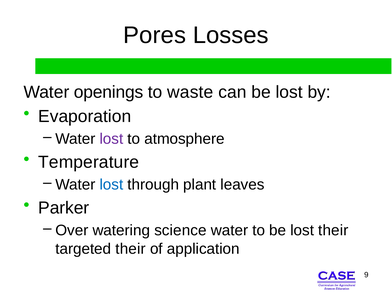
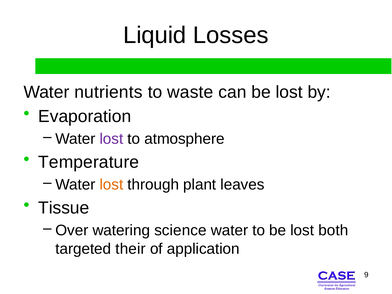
Pores: Pores -> Liquid
openings: openings -> nutrients
lost at (111, 185) colour: blue -> orange
Parker: Parker -> Tissue
lost their: their -> both
